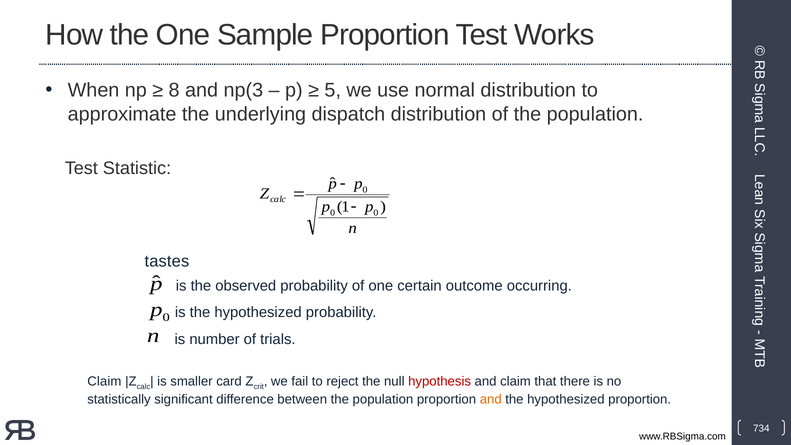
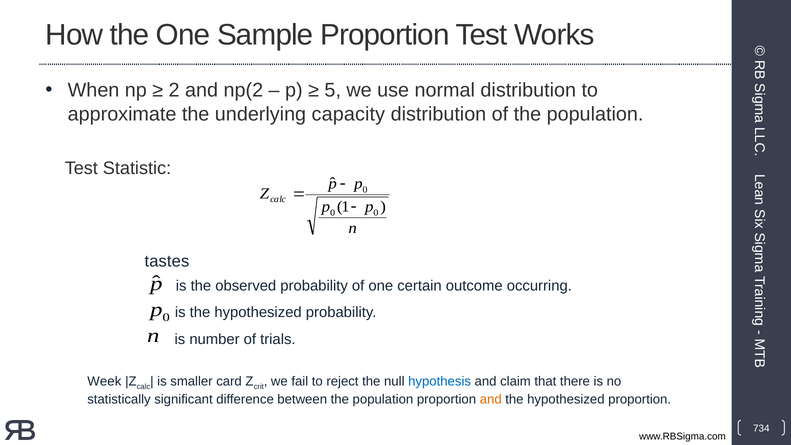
8: 8 -> 2
np(3: np(3 -> np(2
dispatch: dispatch -> capacity
Claim at (104, 381): Claim -> Week
hypothesis colour: red -> blue
